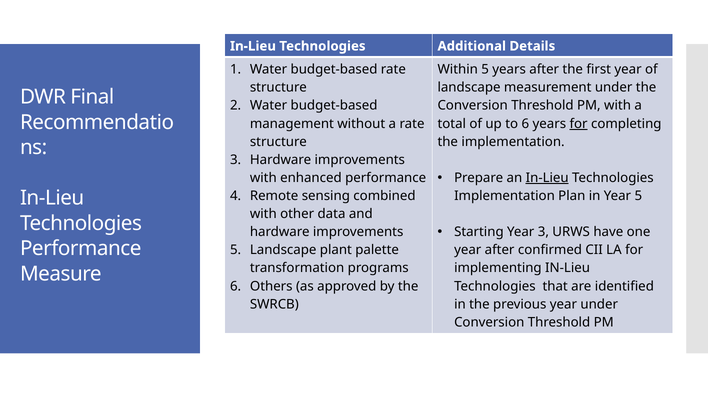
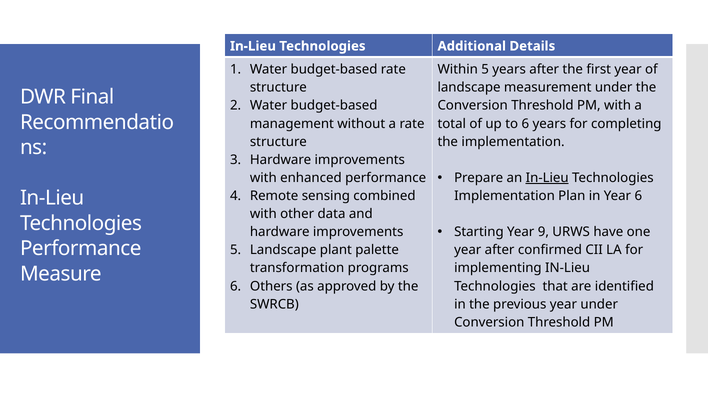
for at (579, 124) underline: present -> none
Year 5: 5 -> 6
Year 3: 3 -> 9
